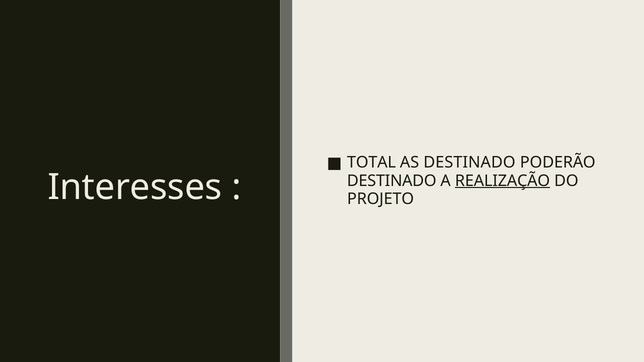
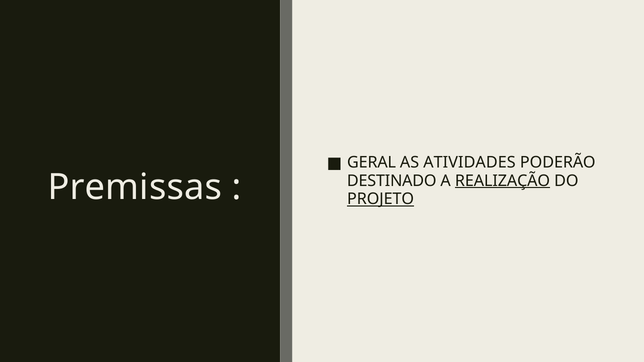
TOTAL: TOTAL -> GERAL
AS DESTINADO: DESTINADO -> ATIVIDADES
Interesses: Interesses -> Premissas
PROJETO underline: none -> present
